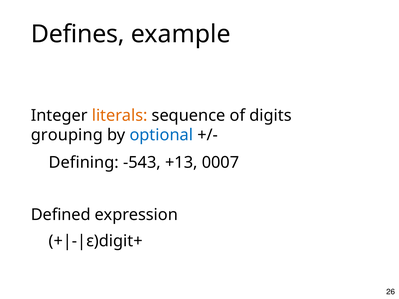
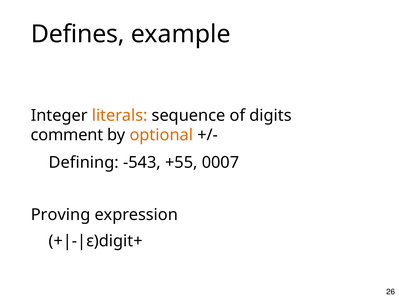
grouping: grouping -> comment
optional colour: blue -> orange
+13: +13 -> +55
Defined: Defined -> Proving
